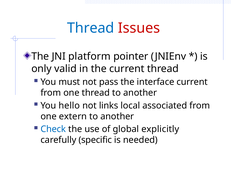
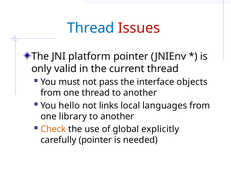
interface current: current -> objects
associated: associated -> languages
extern: extern -> library
Check colour: blue -> orange
carefully specific: specific -> pointer
